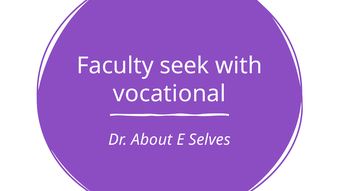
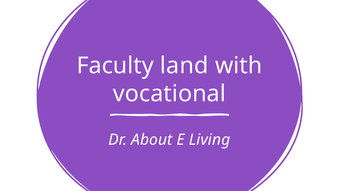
seek: seek -> land
Selves: Selves -> Living
